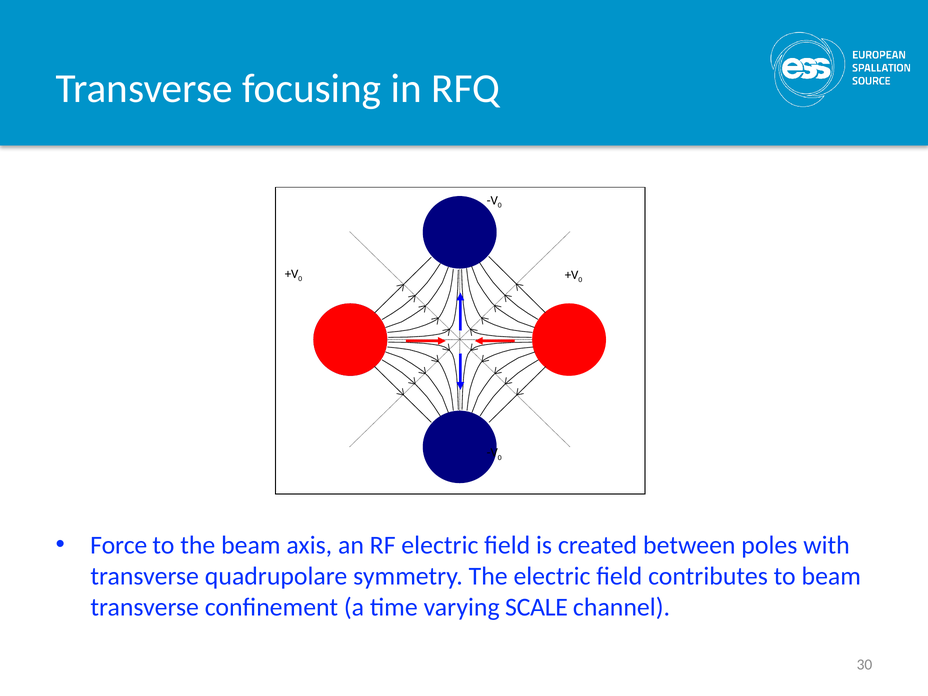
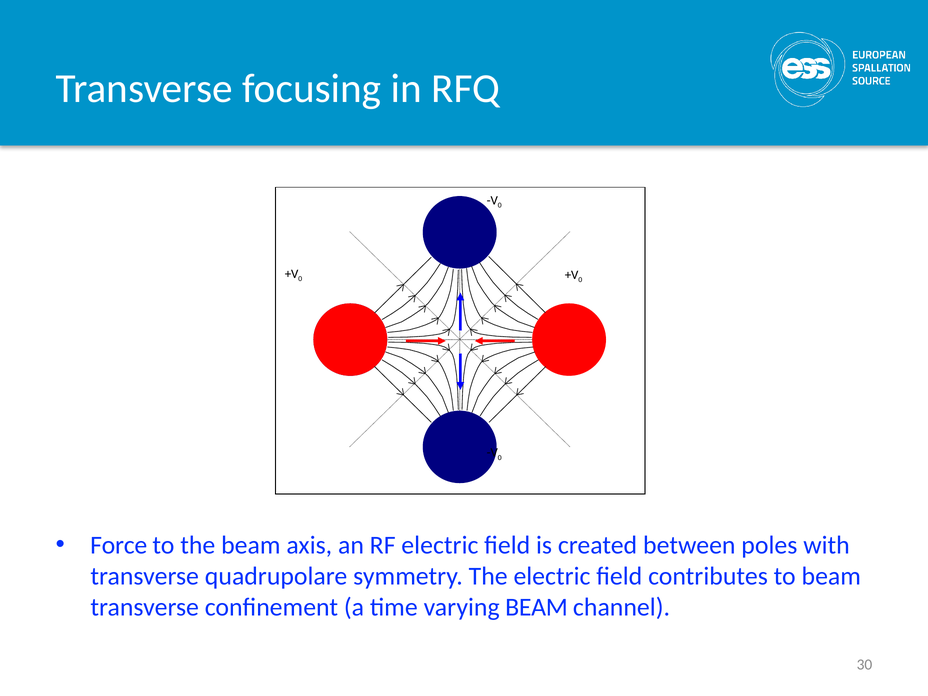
varying SCALE: SCALE -> BEAM
